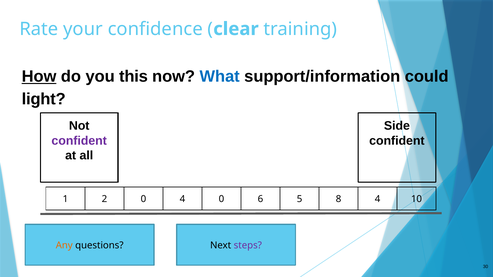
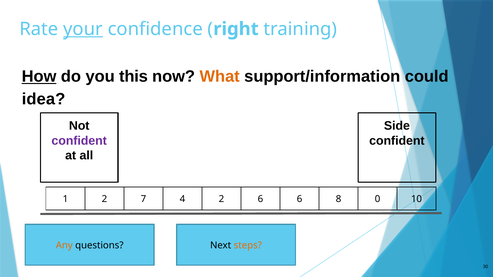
your underline: none -> present
clear: clear -> right
What colour: blue -> orange
light: light -> idea
2 0: 0 -> 7
4 0: 0 -> 2
6 5: 5 -> 6
8 4: 4 -> 0
steps colour: purple -> orange
